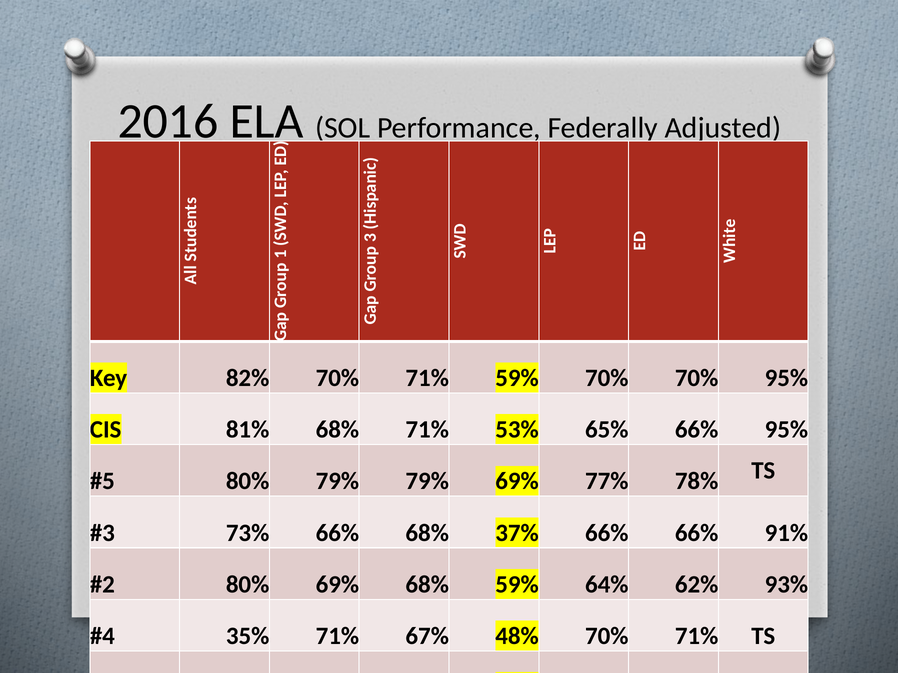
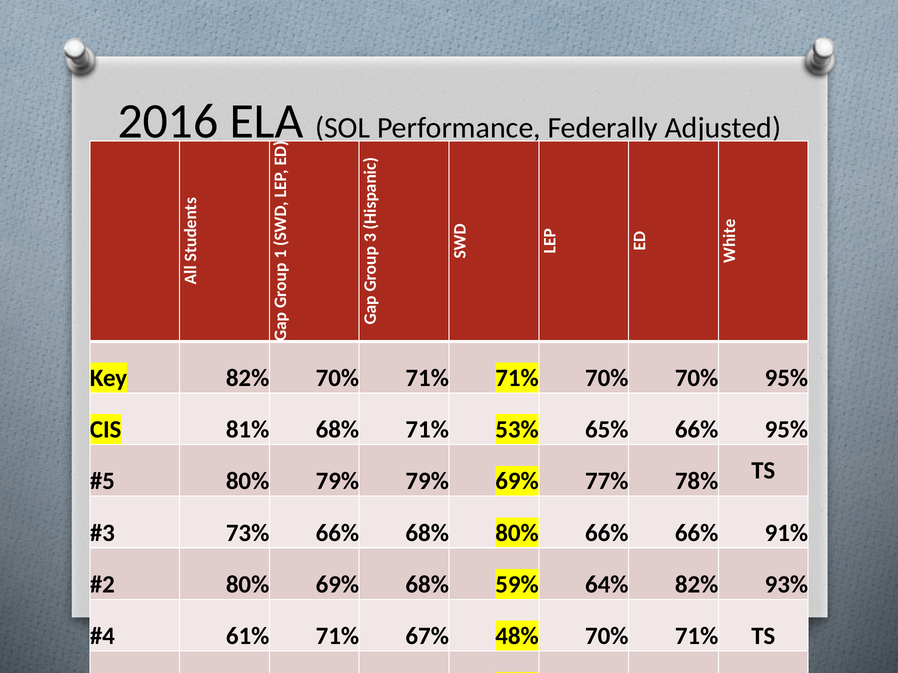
71% 59%: 59% -> 71%
68% 37%: 37% -> 80%
64% 62%: 62% -> 82%
35%: 35% -> 61%
